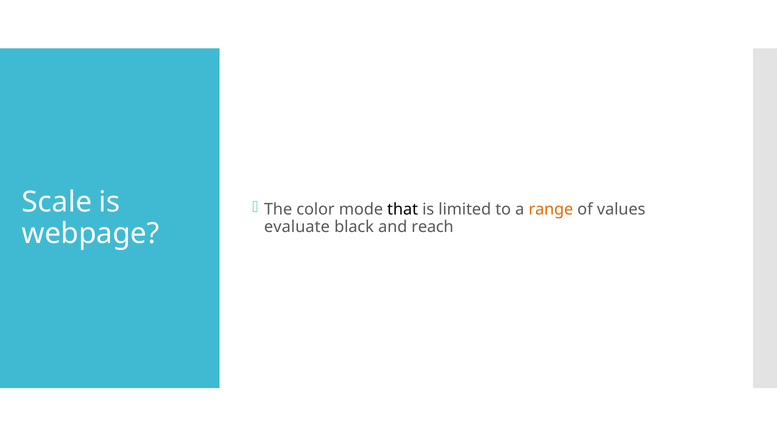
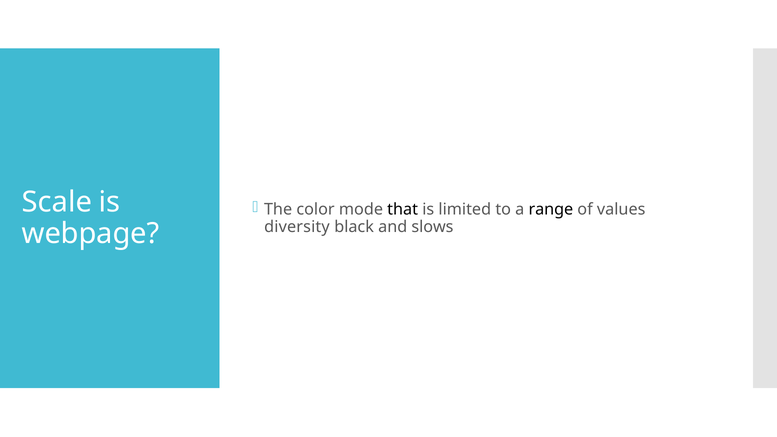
range colour: orange -> black
evaluate: evaluate -> diversity
reach: reach -> slows
